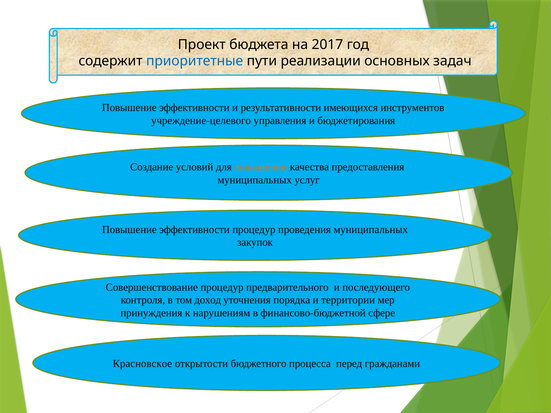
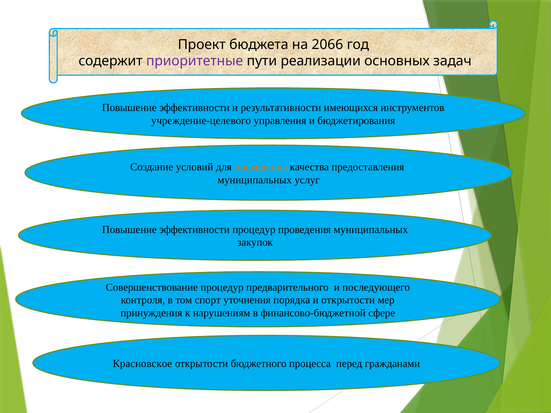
2017: 2017 -> 2066
приоритетные colour: blue -> purple
доход: доход -> спорт
и территории: территории -> открытости
